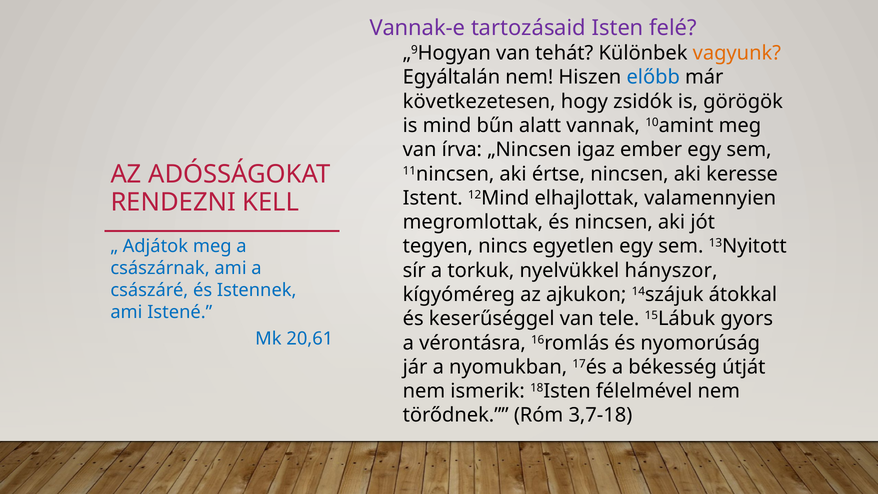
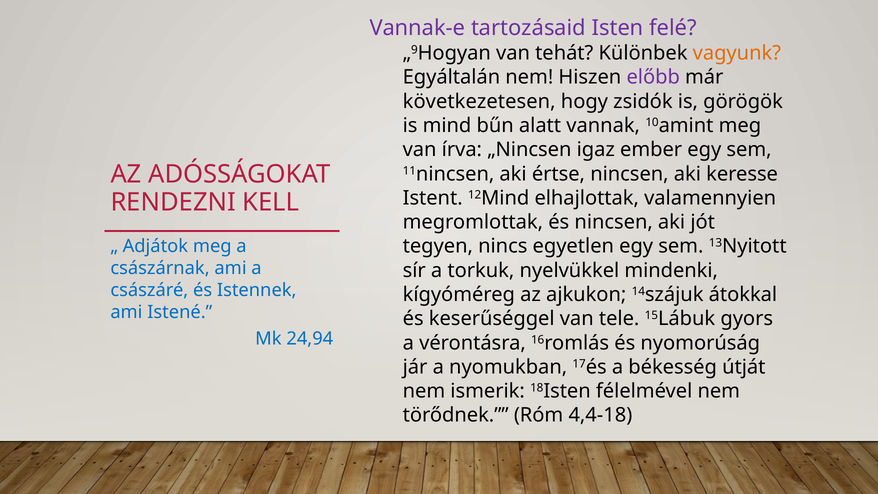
előbb colour: blue -> purple
hányszor: hányszor -> mindenki
20,61: 20,61 -> 24,94
3,7-18: 3,7-18 -> 4,4-18
